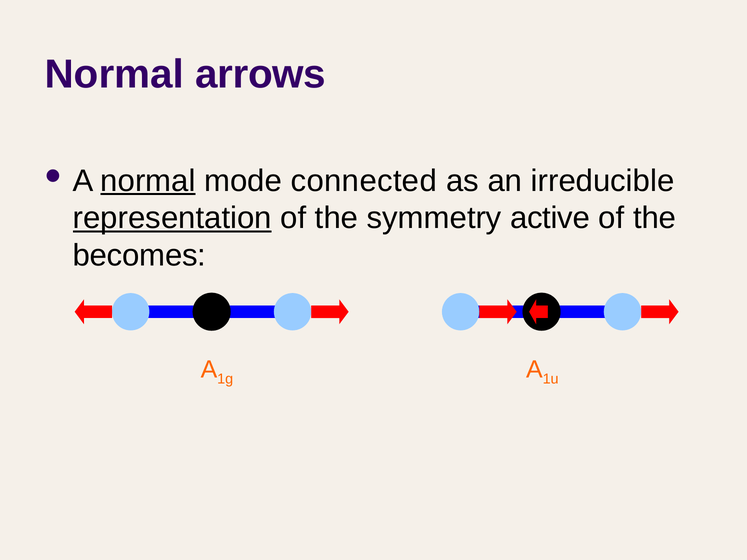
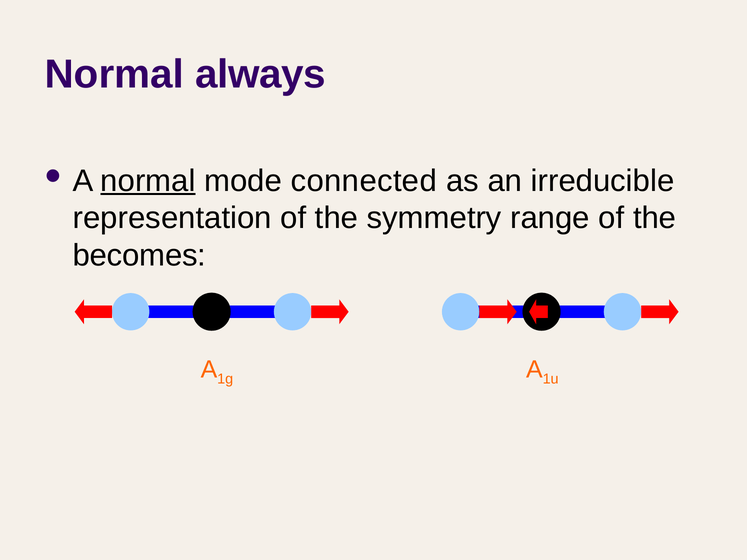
arrows: arrows -> always
representation underline: present -> none
active: active -> range
